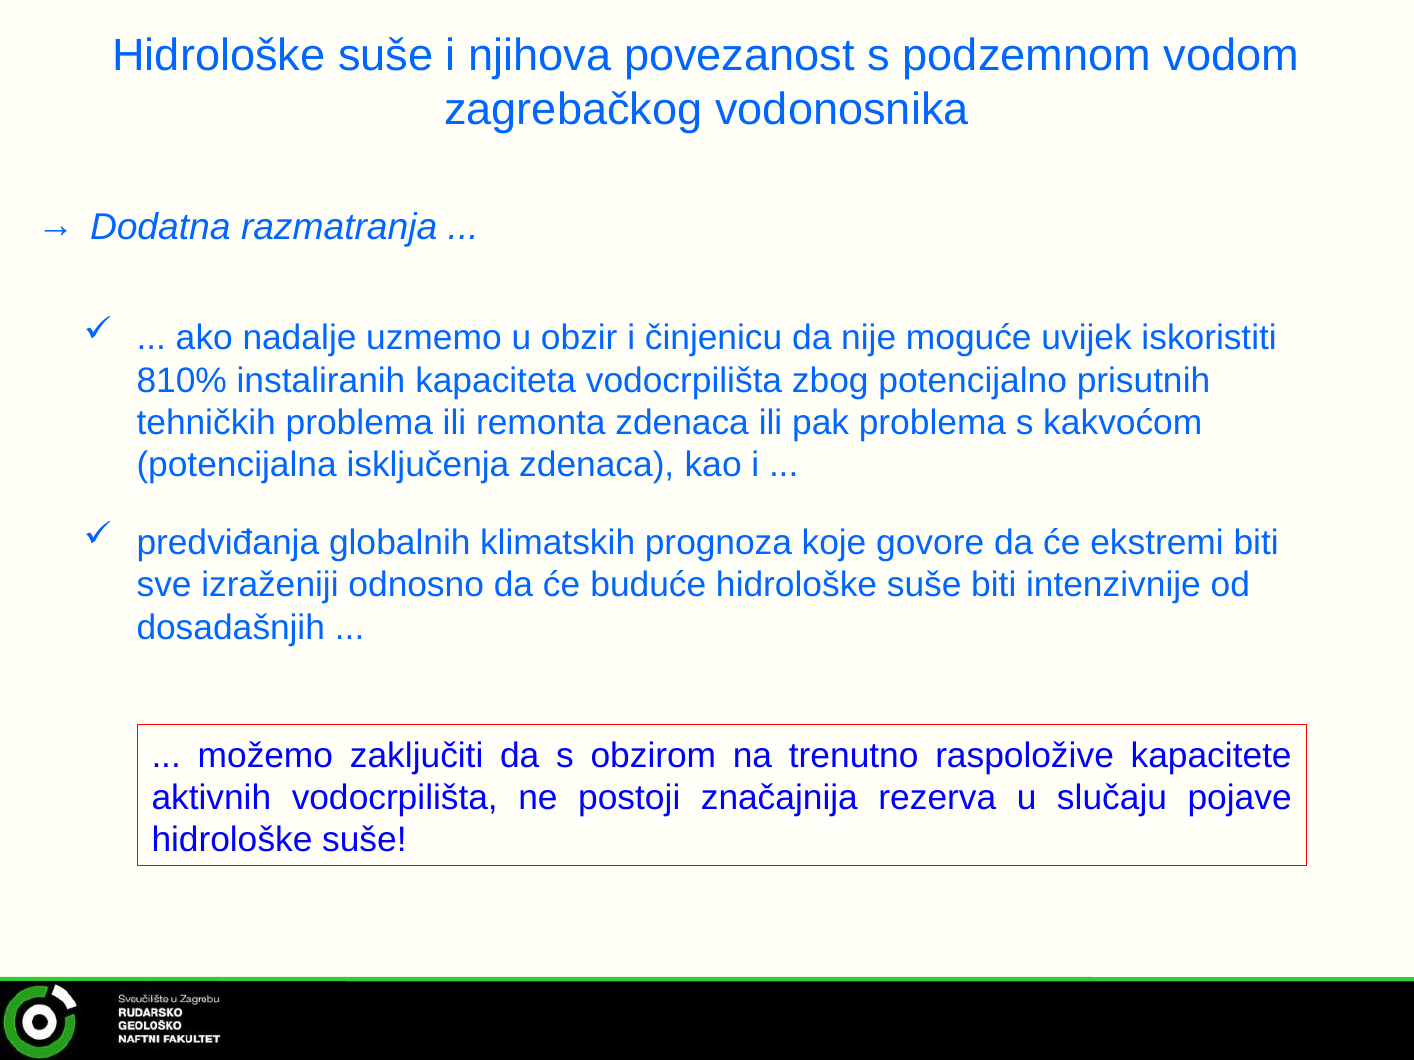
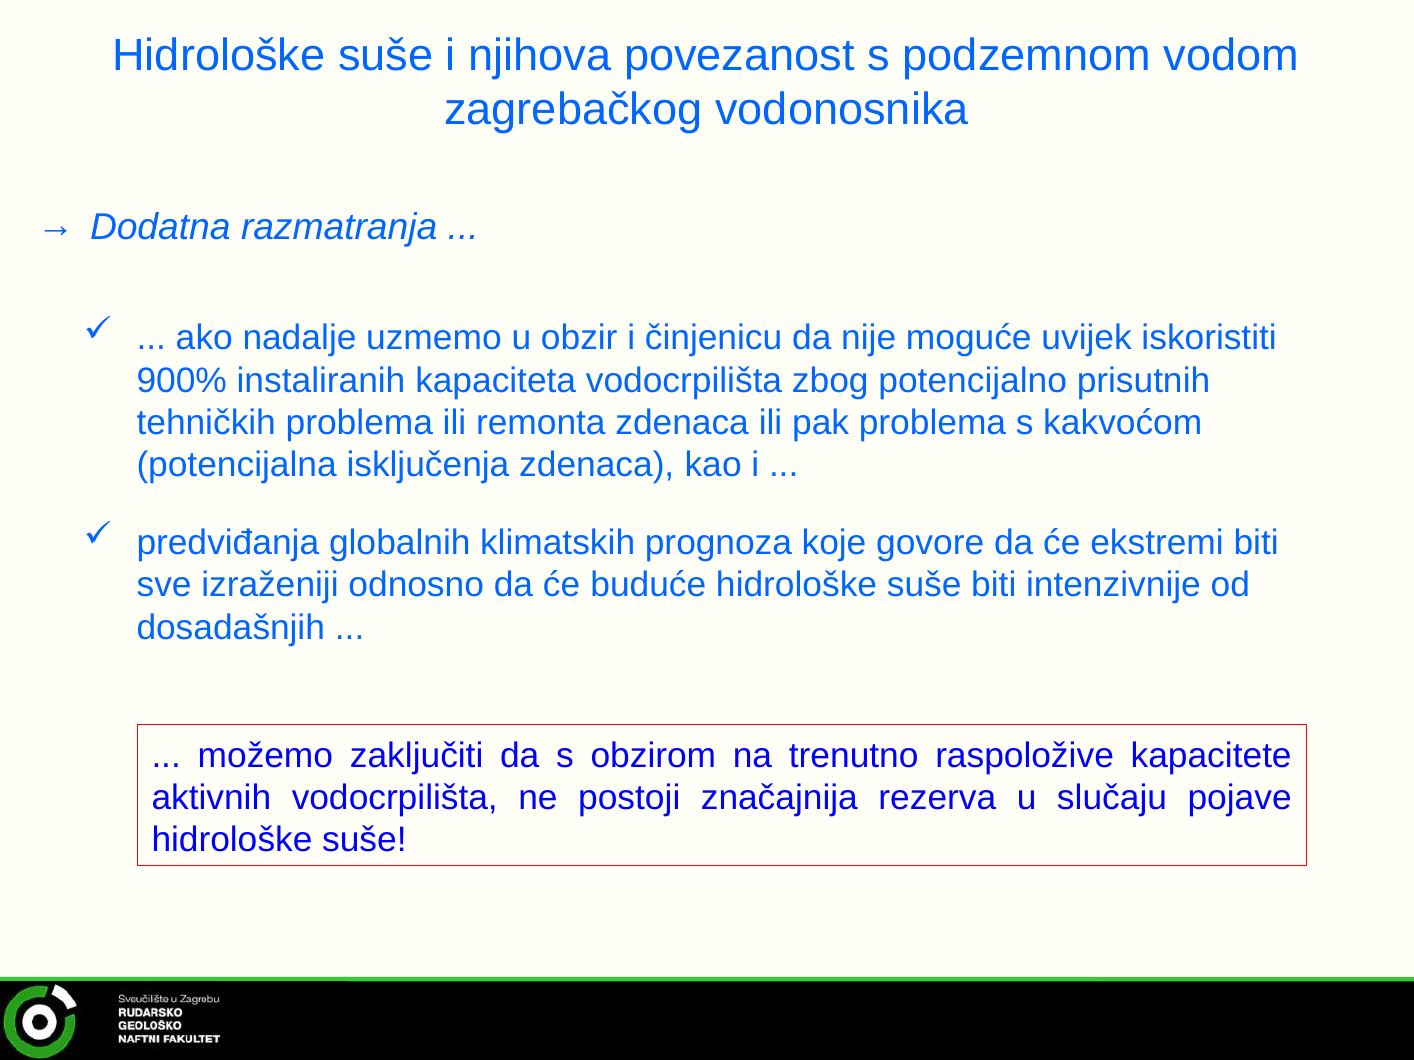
810%: 810% -> 900%
